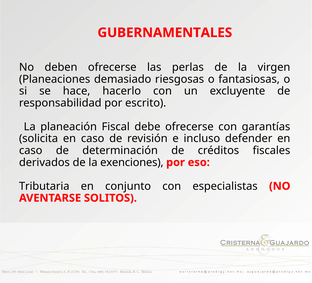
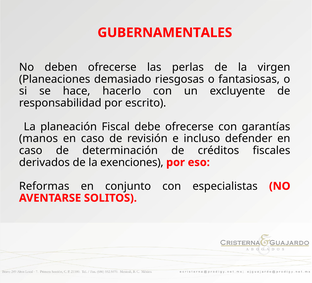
solicita: solicita -> manos
Tributaria: Tributaria -> Reformas
